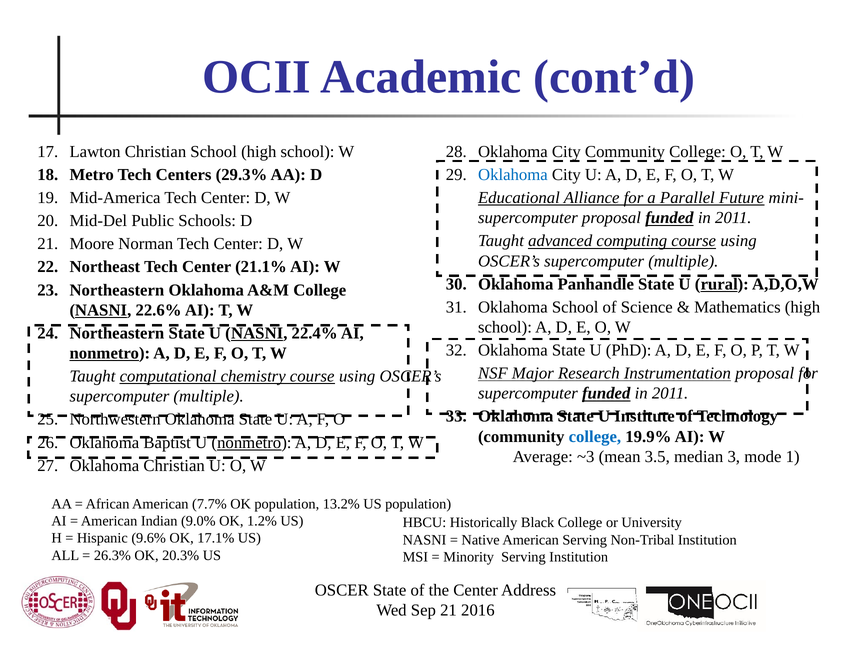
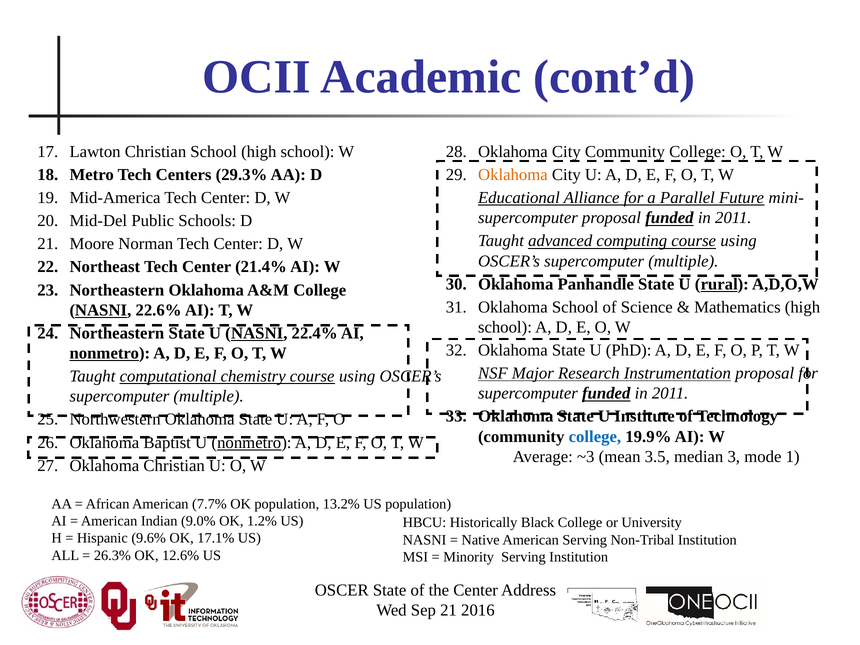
Oklahoma at (513, 175) colour: blue -> orange
21.1%: 21.1% -> 21.4%
20.3%: 20.3% -> 12.6%
